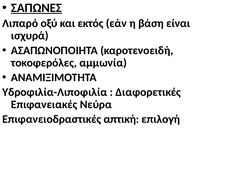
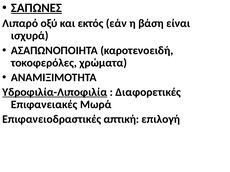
αμμωνία: αμμωνία -> χρώματα
Υδροφιλία-Λιποφιλία underline: none -> present
Νεύρα: Νεύρα -> Μωρά
